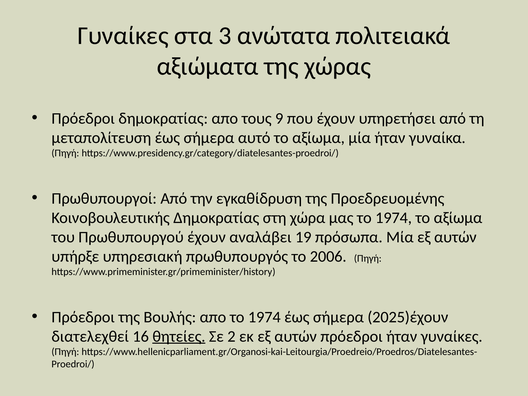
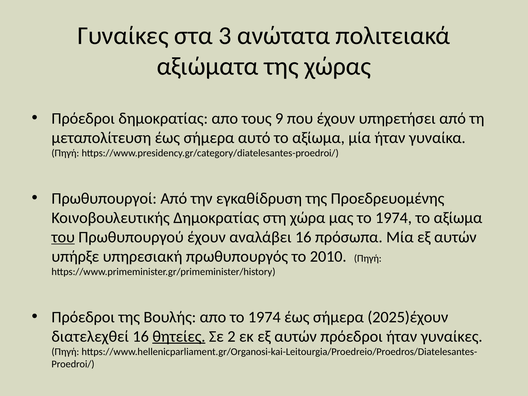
του underline: none -> present
αναλάβει 19: 19 -> 16
2006: 2006 -> 2010
